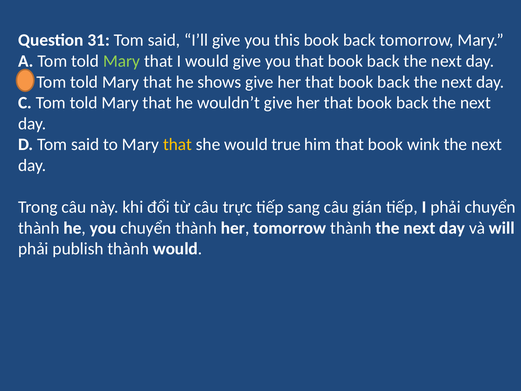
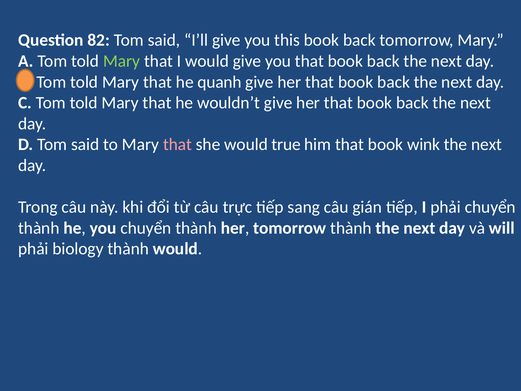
31: 31 -> 82
shows: shows -> quanh
that at (177, 144) colour: yellow -> pink
publish: publish -> biology
